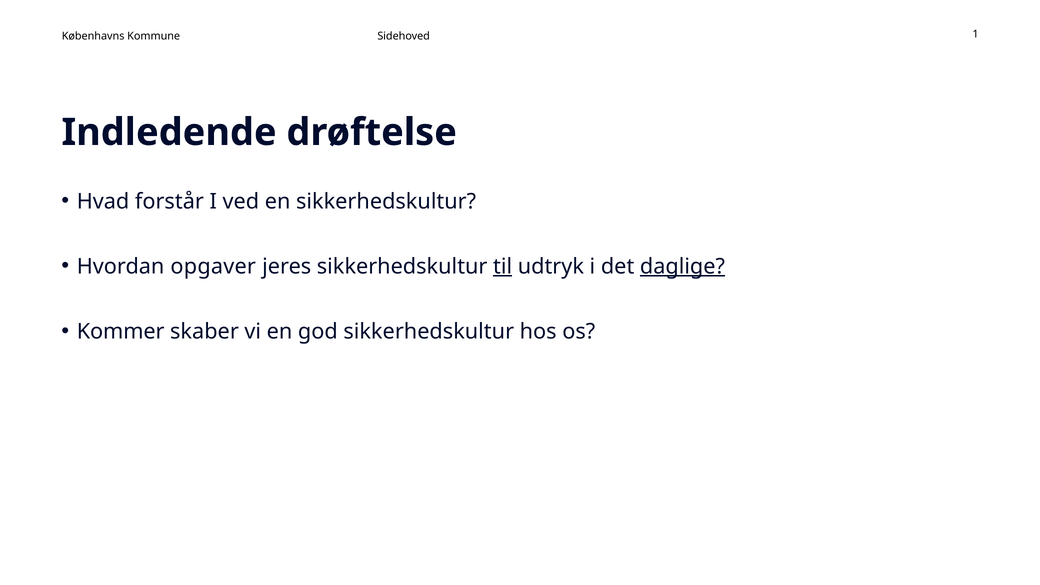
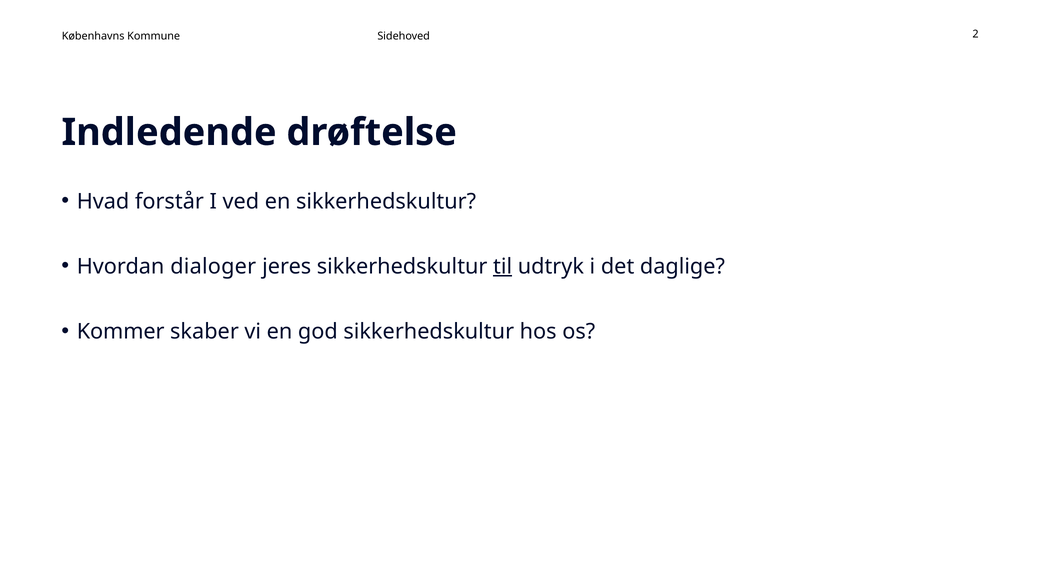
1: 1 -> 2
opgaver: opgaver -> dialoger
daglige underline: present -> none
